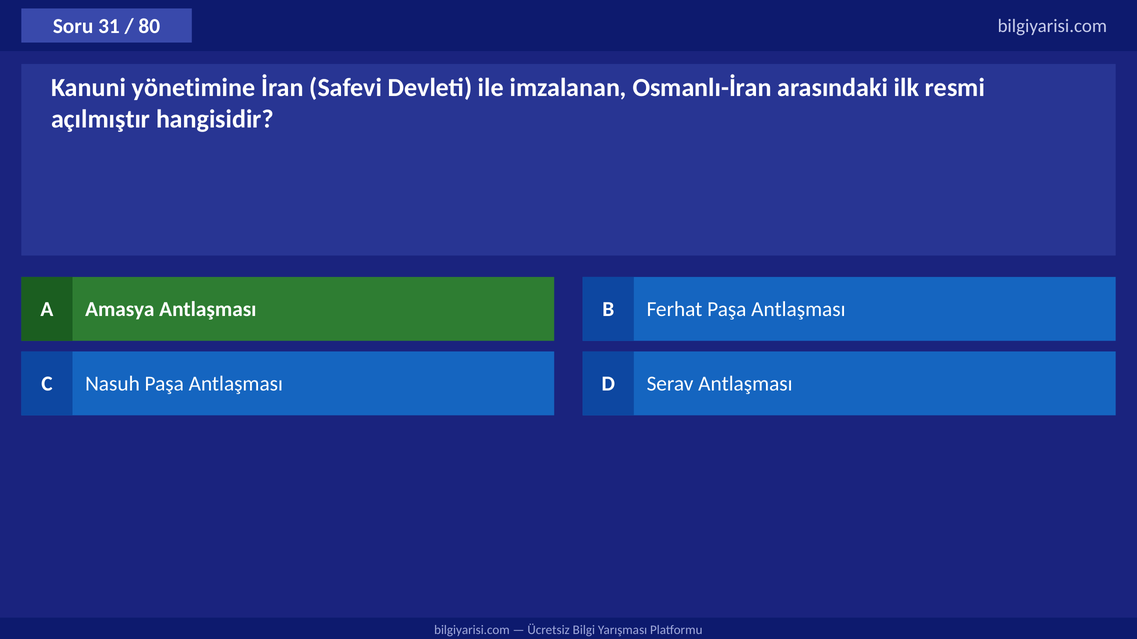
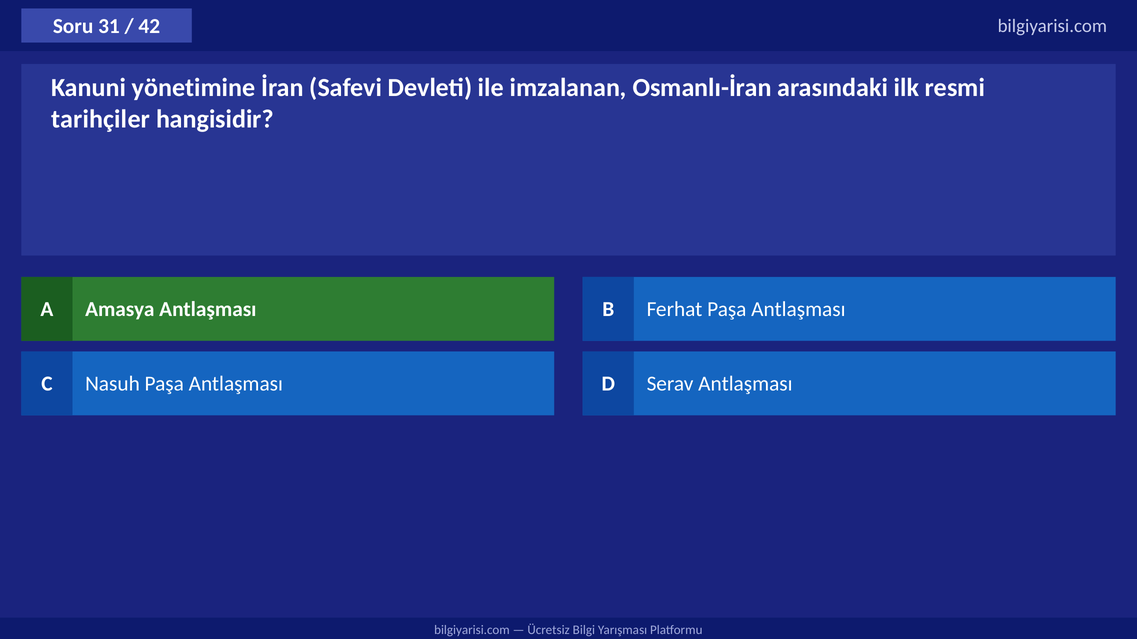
80: 80 -> 42
açılmıştır: açılmıştır -> tarihçiler
